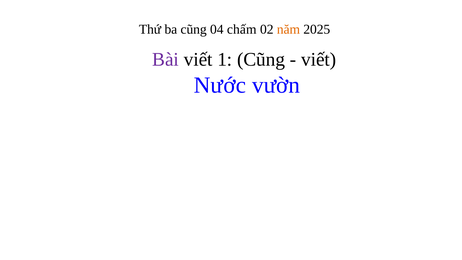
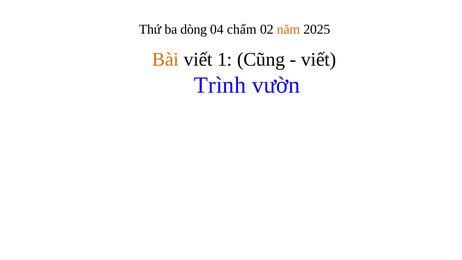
ba cũng: cũng -> dòng
Bài colour: purple -> orange
Nước: Nước -> Trình
